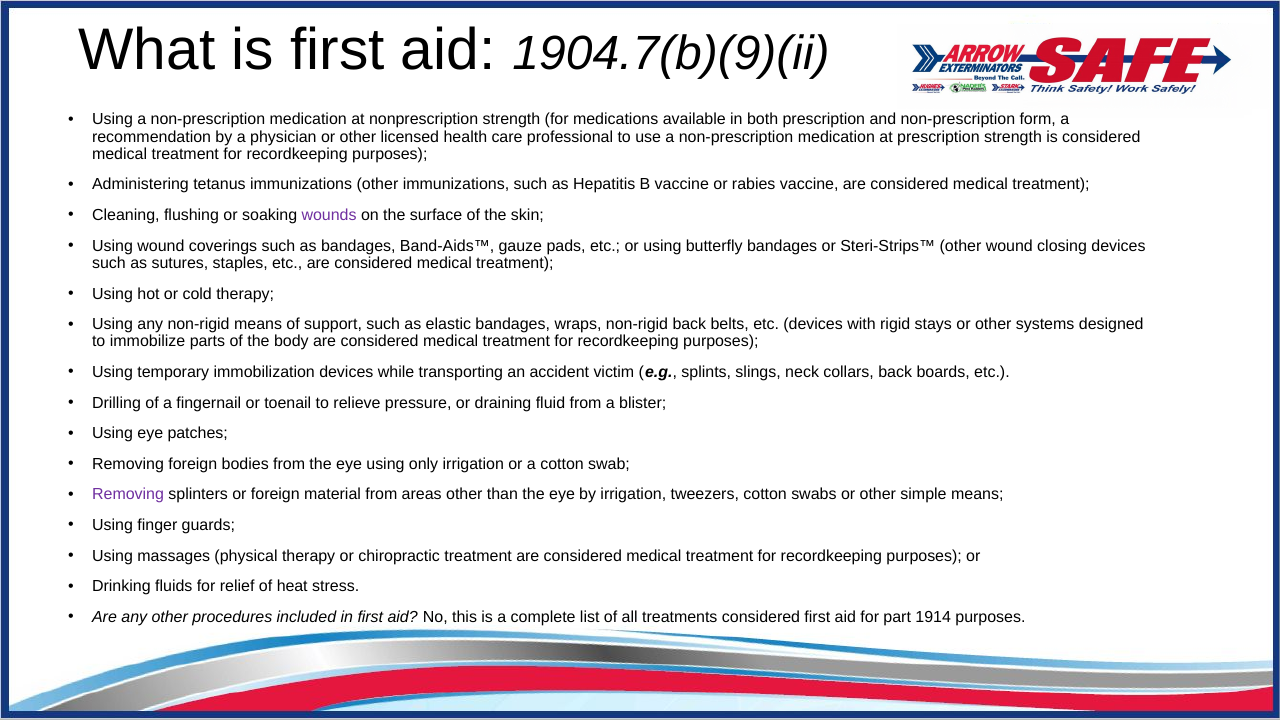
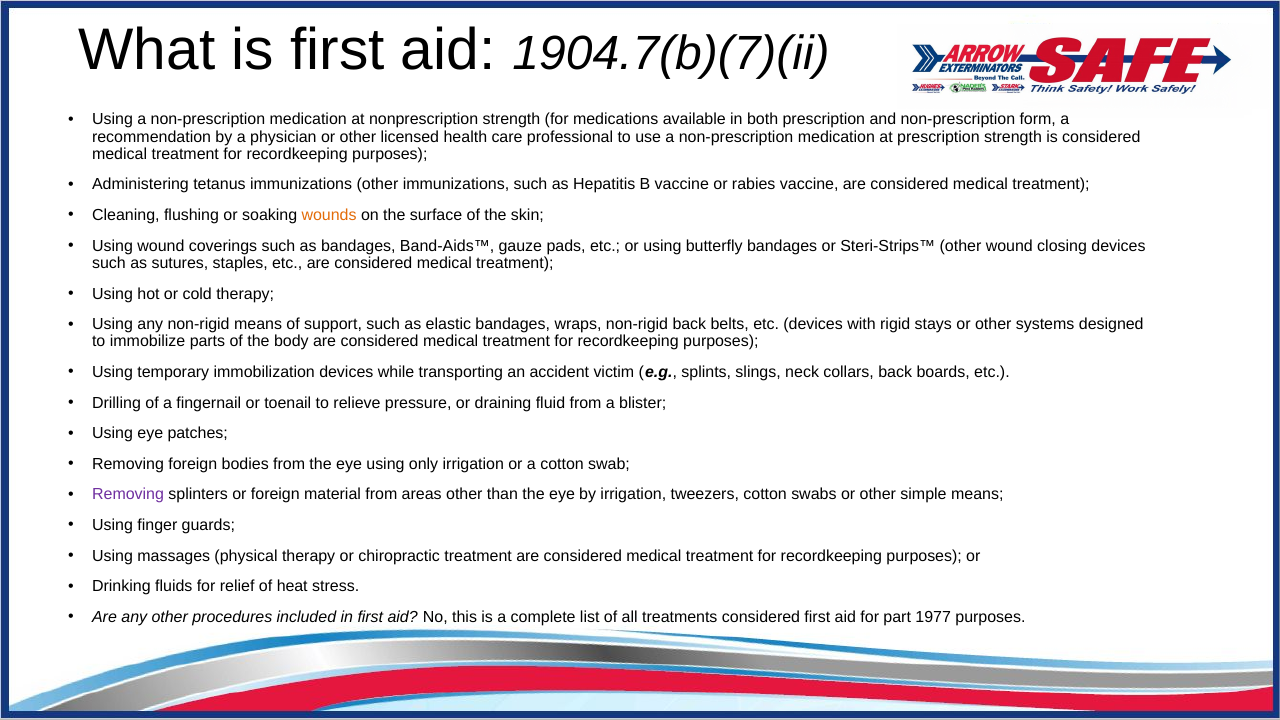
1904.7(b)(9)(ii: 1904.7(b)(9)(ii -> 1904.7(b)(7)(ii
wounds colour: purple -> orange
1914: 1914 -> 1977
